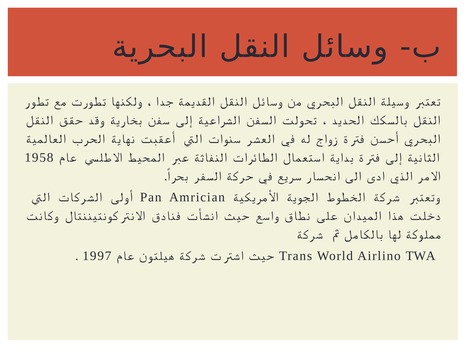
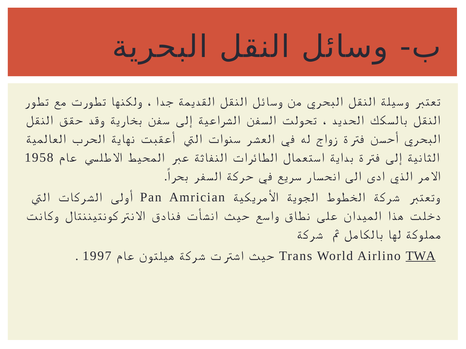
TWA underline: none -> present
